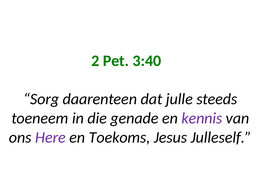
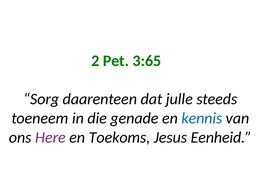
3:40: 3:40 -> 3:65
kennis colour: purple -> blue
Julleself: Julleself -> Eenheid
